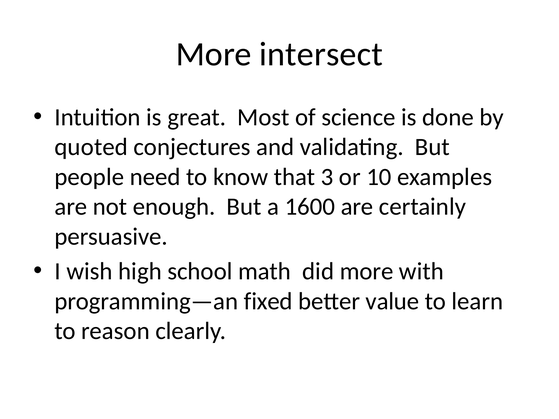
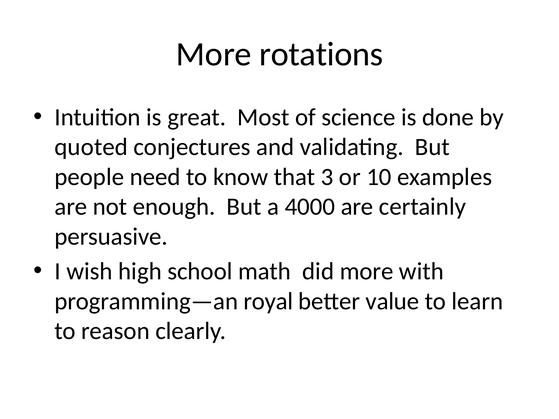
intersect: intersect -> rotations
1600: 1600 -> 4000
fixed: fixed -> royal
